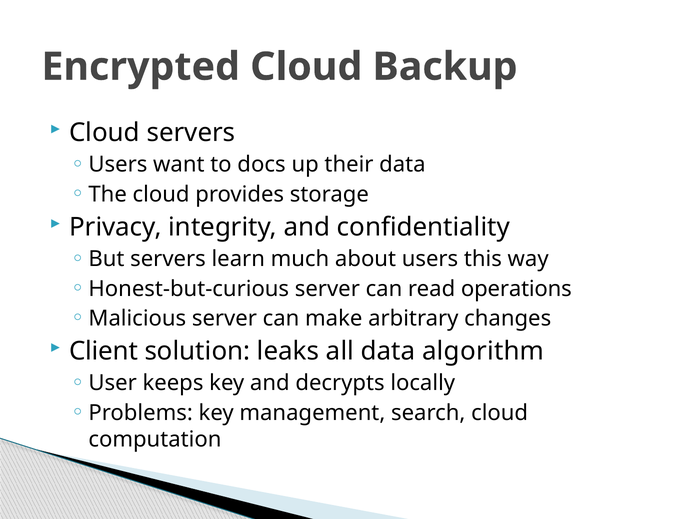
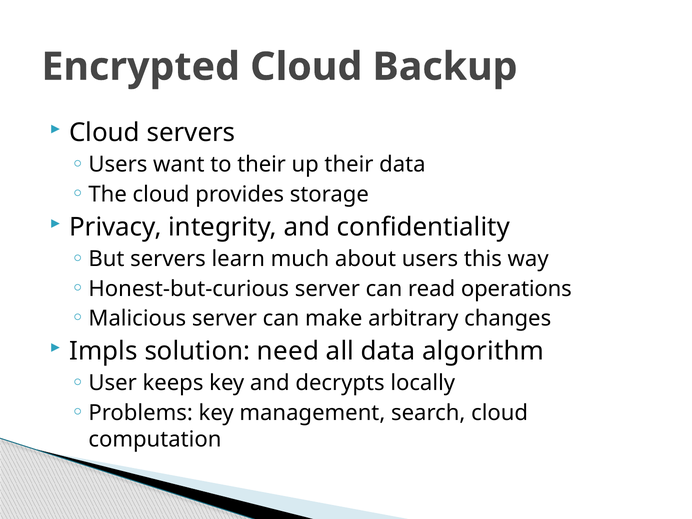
to docs: docs -> their
Client: Client -> Impls
leaks: leaks -> need
